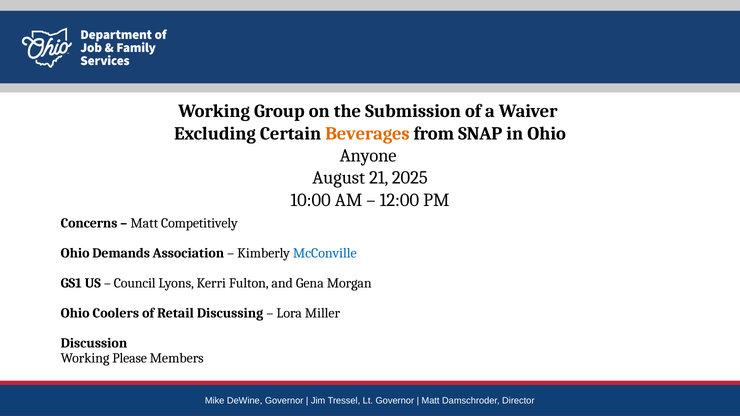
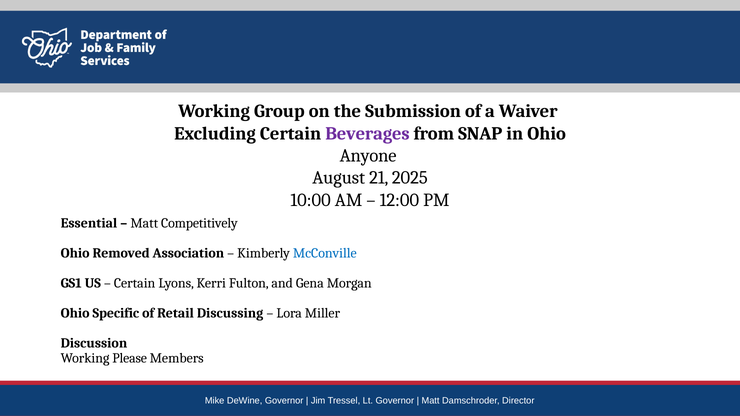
Beverages colour: orange -> purple
Concerns: Concerns -> Essential
Demands: Demands -> Removed
Council at (135, 283): Council -> Certain
Coolers: Coolers -> Specific
